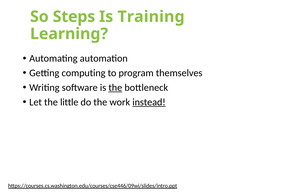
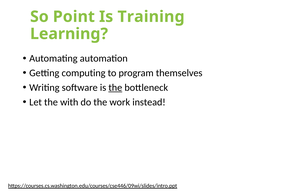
Steps: Steps -> Point
little: little -> with
instead underline: present -> none
